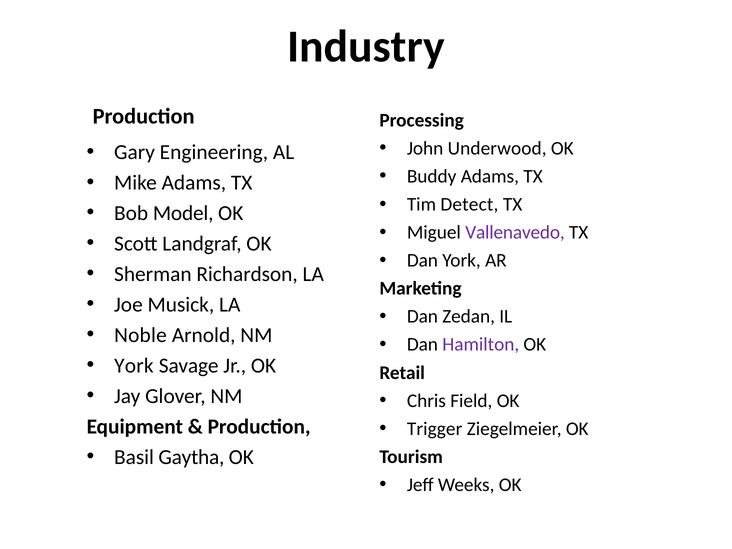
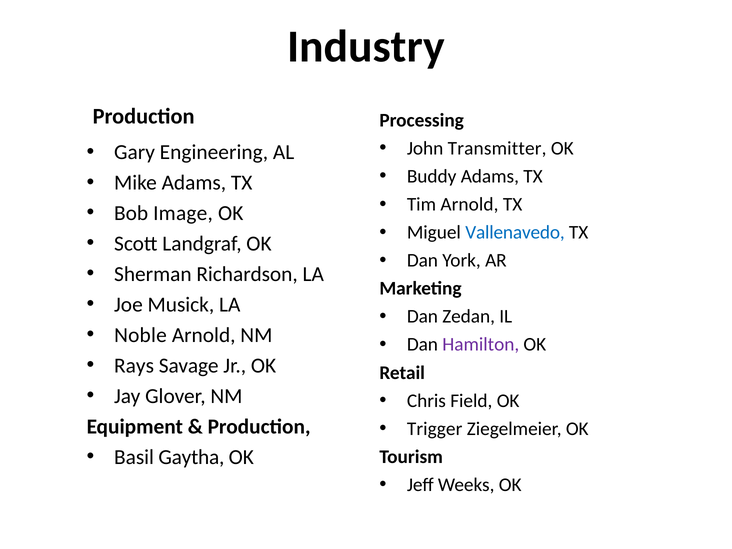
Underwood: Underwood -> Transmitter
Tim Detect: Detect -> Arnold
Model: Model -> Image
Vallenavedo colour: purple -> blue
York at (134, 366): York -> Rays
